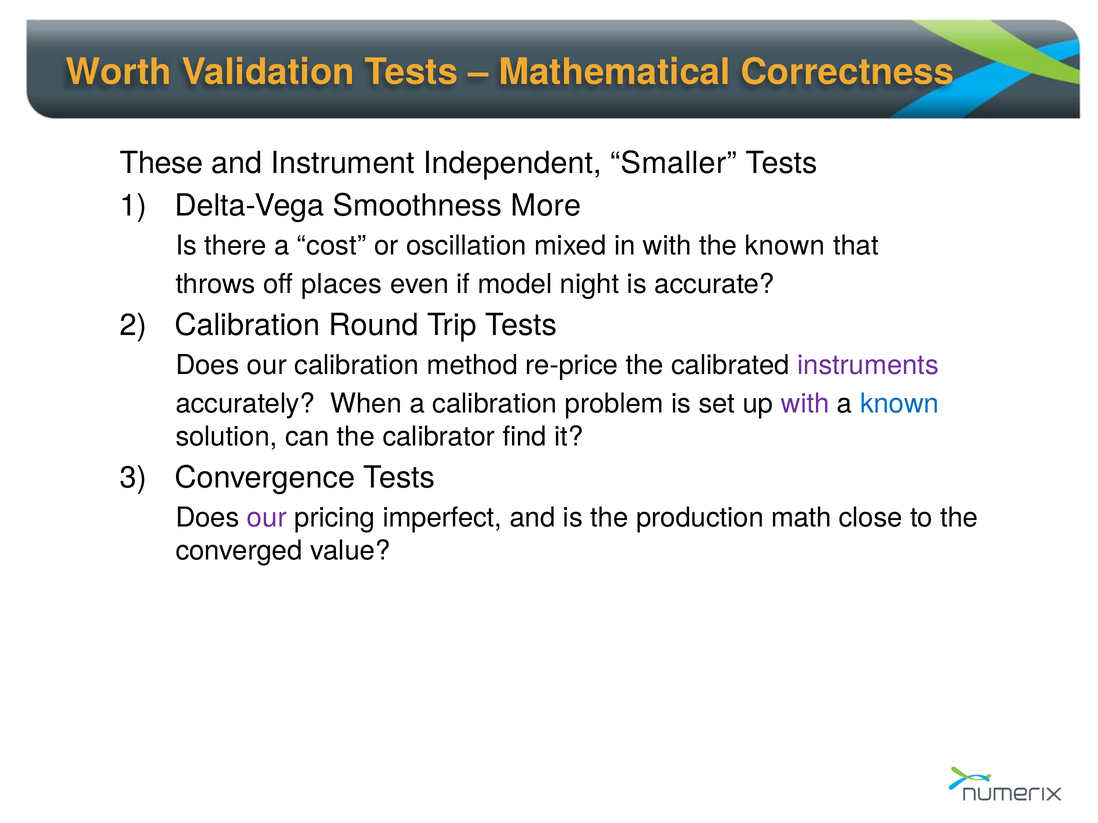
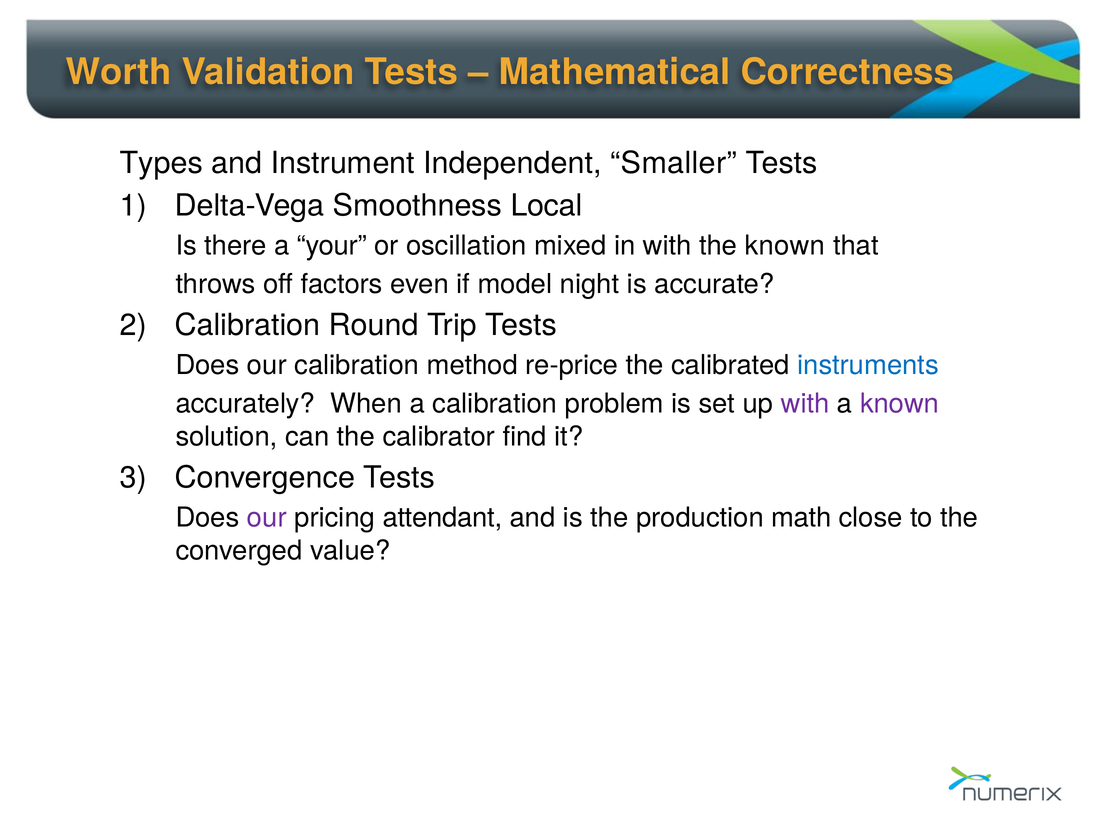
These: These -> Types
More: More -> Local
cost: cost -> your
places: places -> factors
instruments colour: purple -> blue
known at (900, 404) colour: blue -> purple
imperfect: imperfect -> attendant
